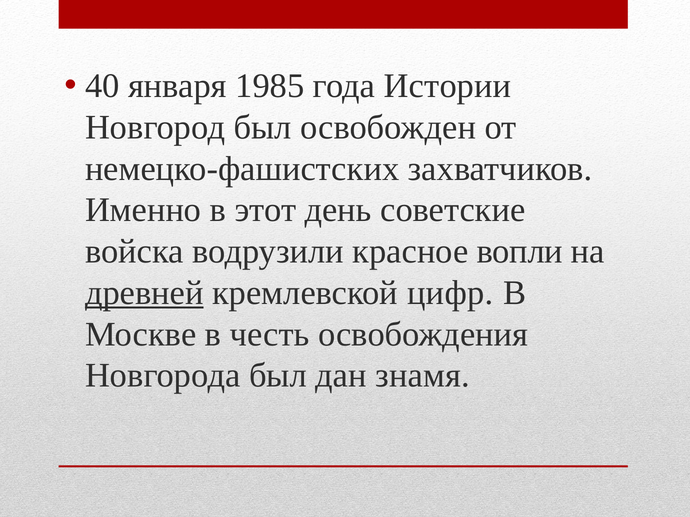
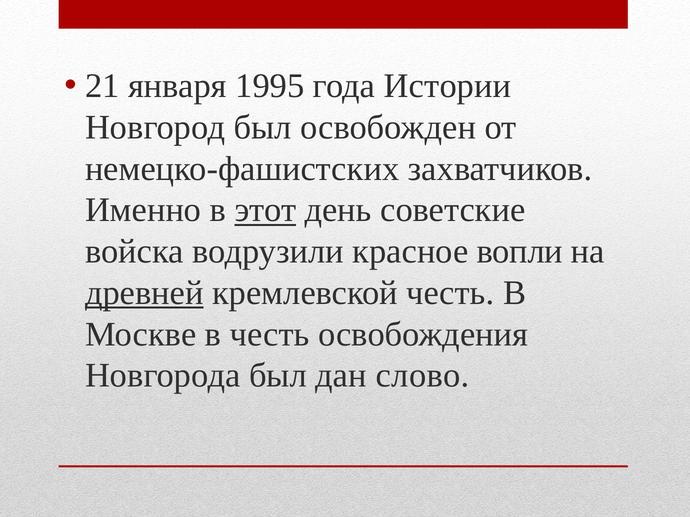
40: 40 -> 21
1985: 1985 -> 1995
этот underline: none -> present
кремлевской цифр: цифр -> честь
знамя: знамя -> слово
